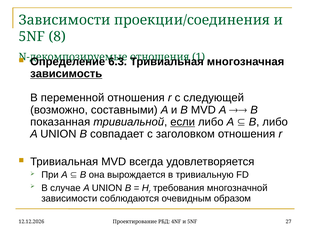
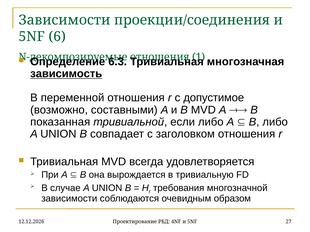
8: 8 -> 6
следующей: следующей -> допустимое
если underline: present -> none
